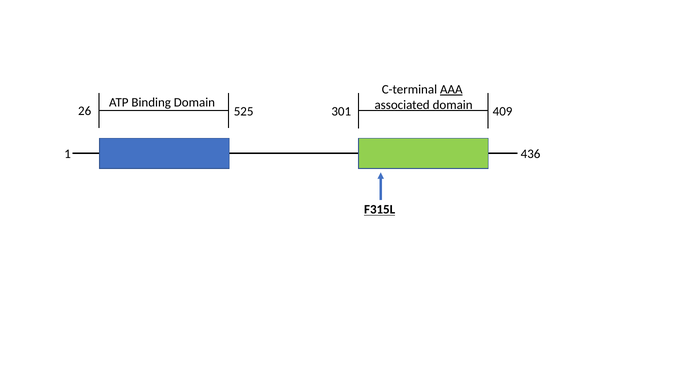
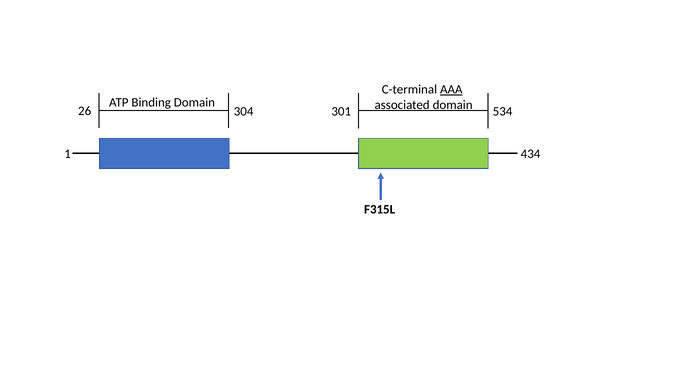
525: 525 -> 304
409: 409 -> 534
436: 436 -> 434
F315L underline: present -> none
